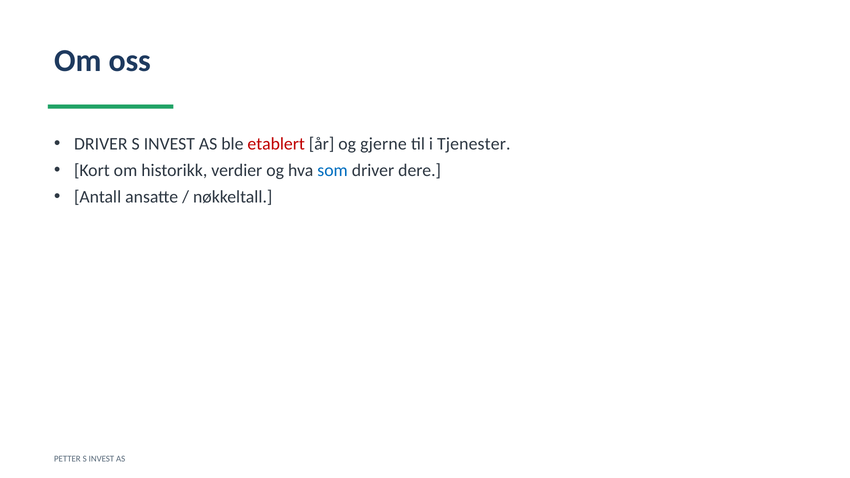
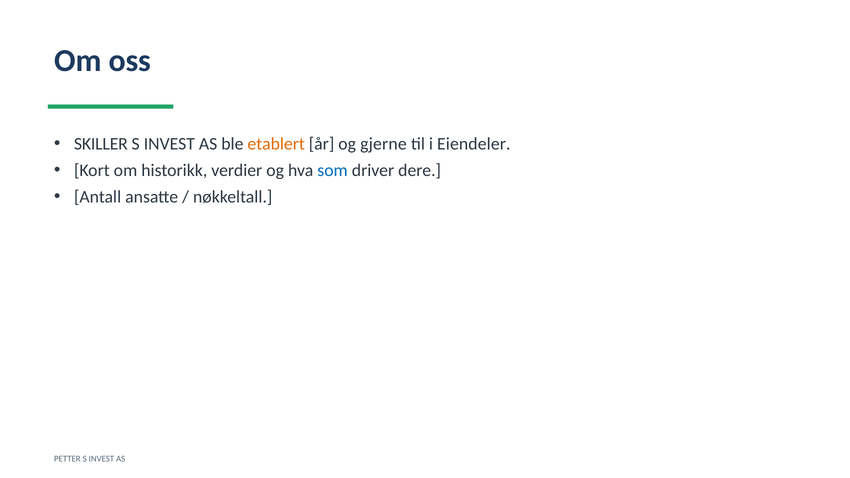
DRIVER at (101, 144): DRIVER -> SKILLER
etablert colour: red -> orange
Tjenester: Tjenester -> Eiendeler
